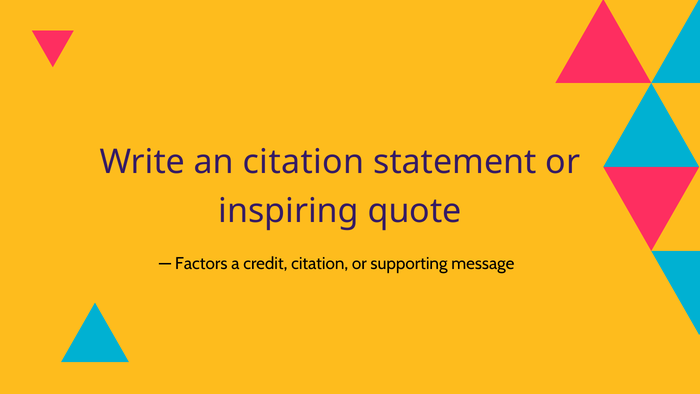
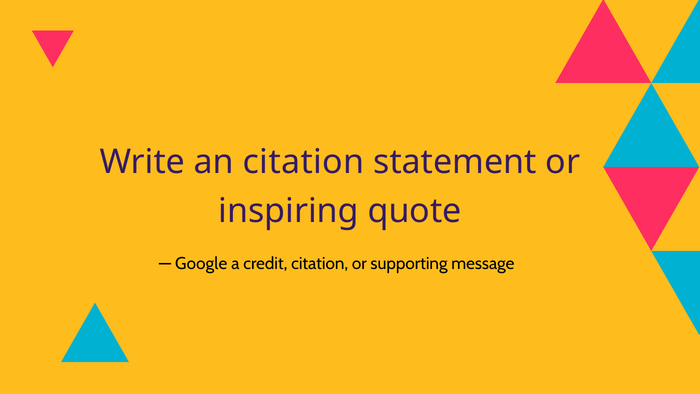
Factors: Factors -> Google
